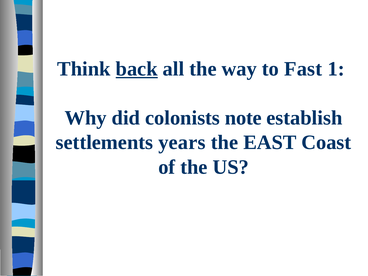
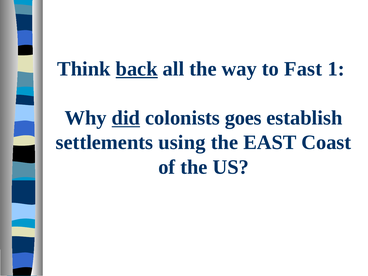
did underline: none -> present
note: note -> goes
years: years -> using
